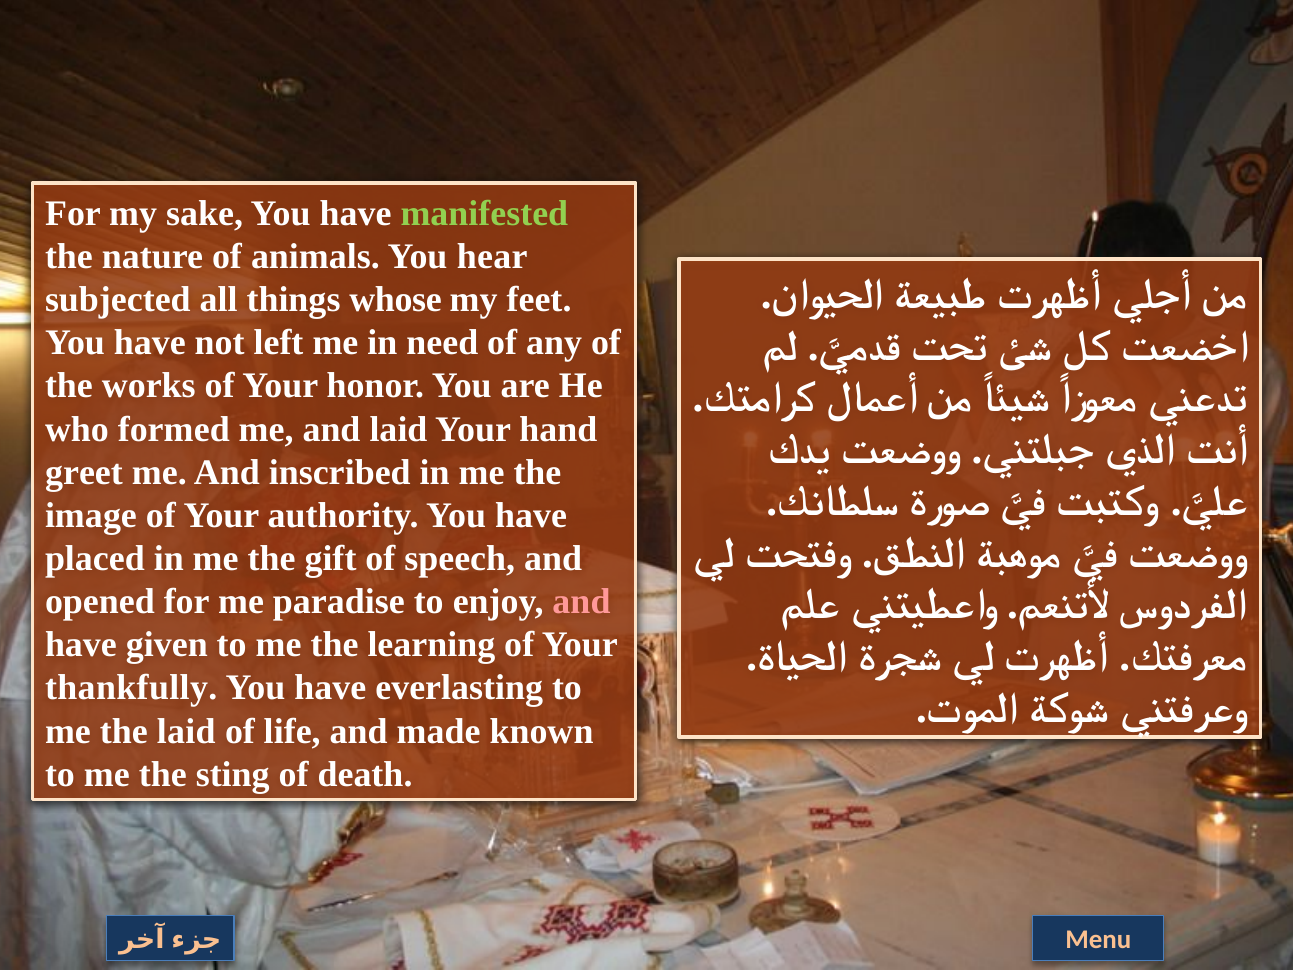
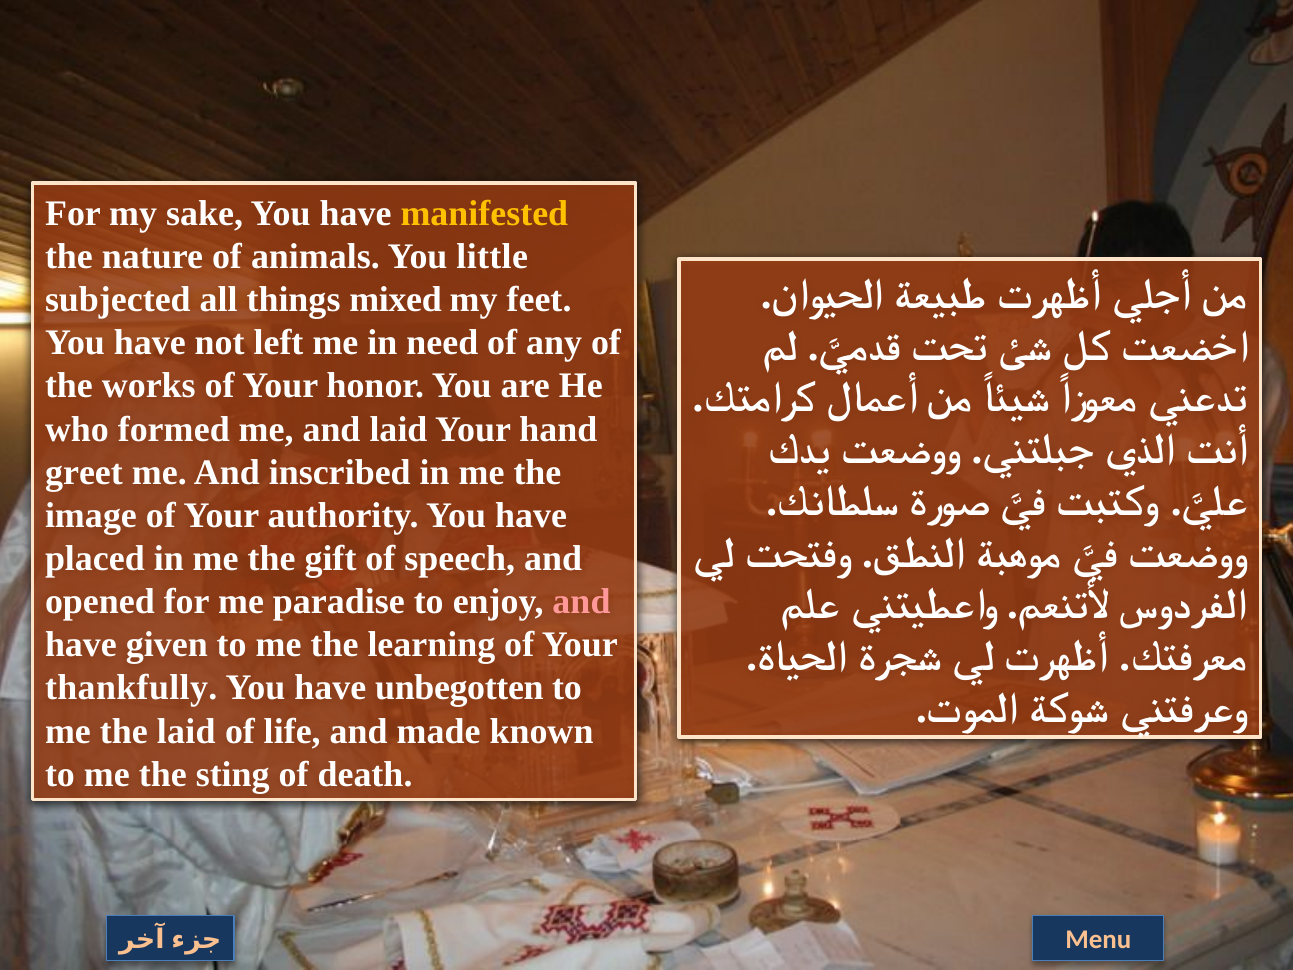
manifested colour: light green -> yellow
hear: hear -> little
whose: whose -> mixed
everlasting: everlasting -> unbegotten
